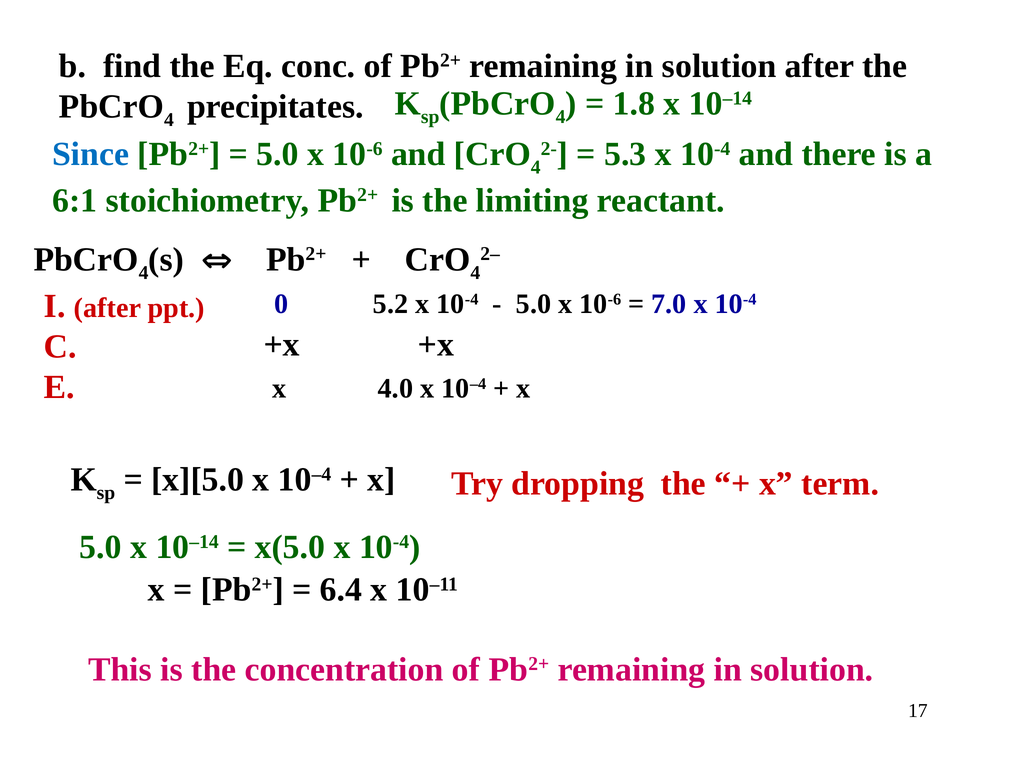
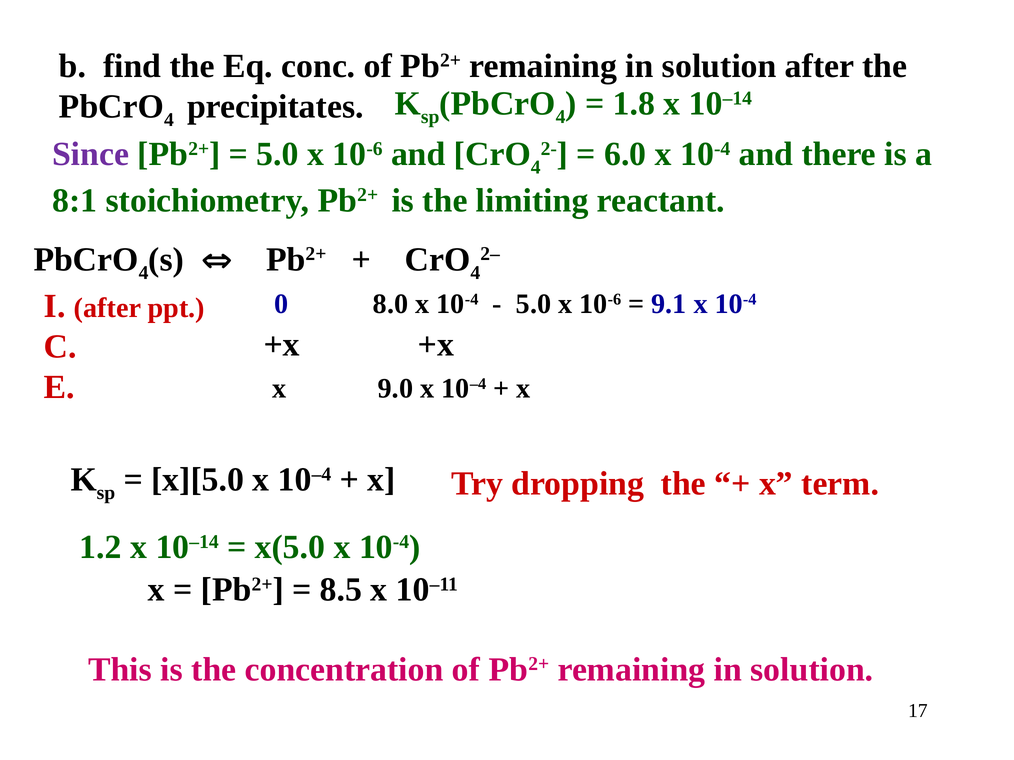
Since colour: blue -> purple
5.3: 5.3 -> 6.0
6:1: 6:1 -> 8:1
5.2: 5.2 -> 8.0
7.0: 7.0 -> 9.1
4.0: 4.0 -> 9.0
5.0 at (101, 548): 5.0 -> 1.2
6.4: 6.4 -> 8.5
